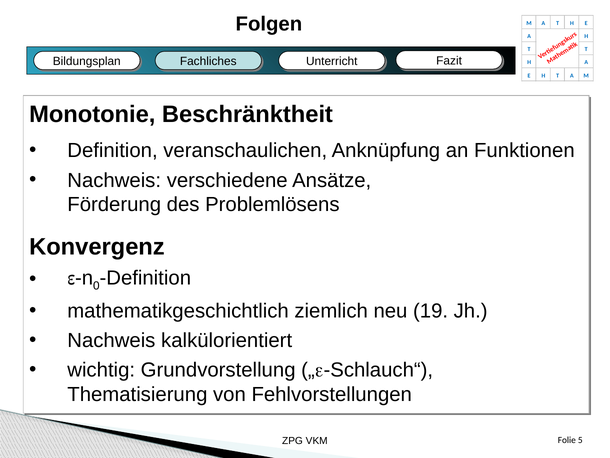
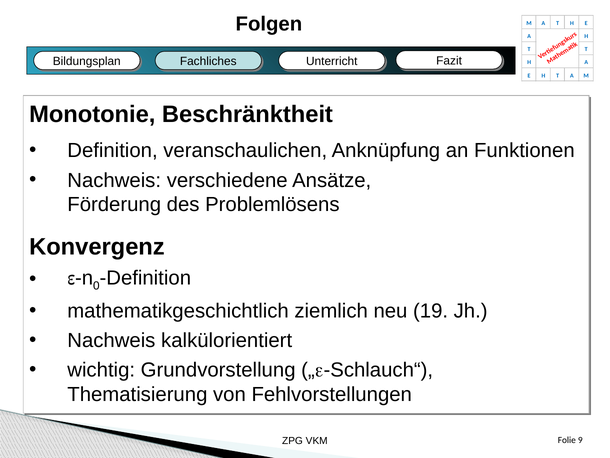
5: 5 -> 9
